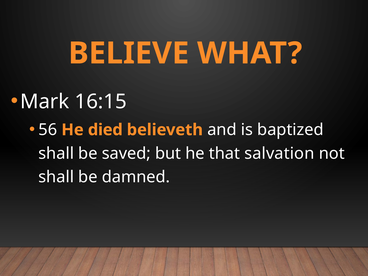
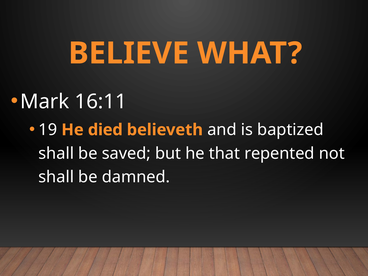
16:15: 16:15 -> 16:11
56: 56 -> 19
salvation: salvation -> repented
